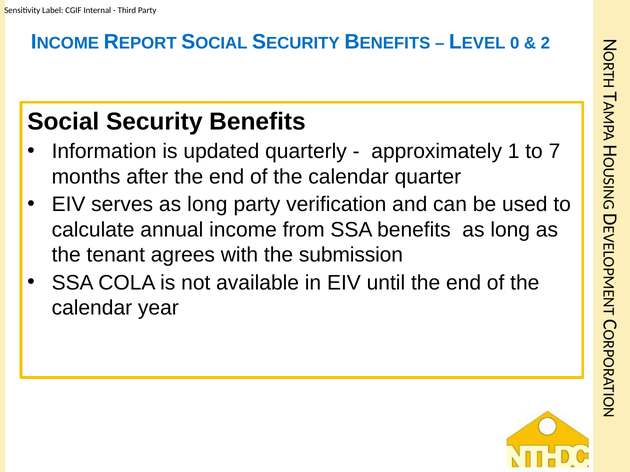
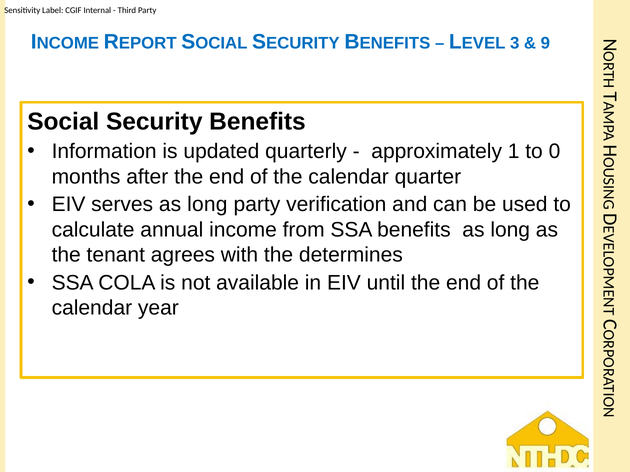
0: 0 -> 3
2: 2 -> 9
7: 7 -> 0
submission: submission -> determines
